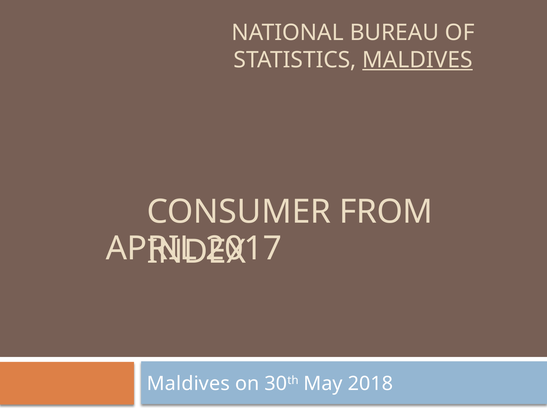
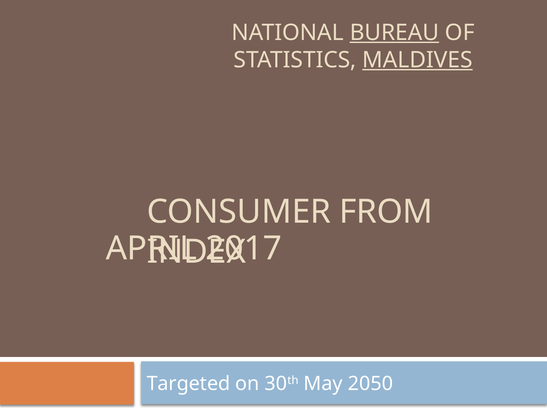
BUREAU underline: none -> present
Maldives at (188, 384): Maldives -> Targeted
2018: 2018 -> 2050
